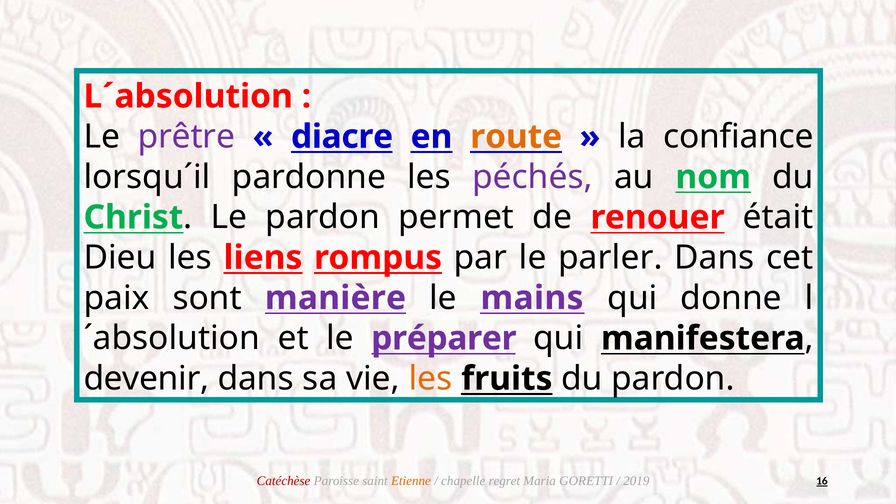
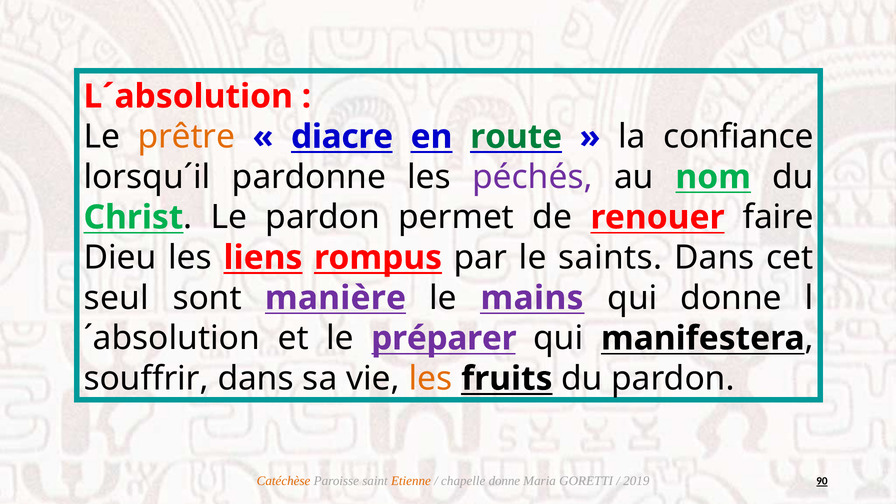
prêtre colour: purple -> orange
route colour: orange -> green
était: était -> faire
parler: parler -> saints
paix: paix -> seul
devenir: devenir -> souffrir
Catéchèse colour: red -> orange
chapelle regret: regret -> donne
16: 16 -> 90
